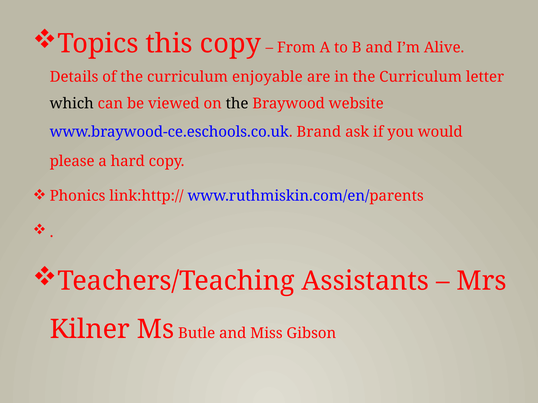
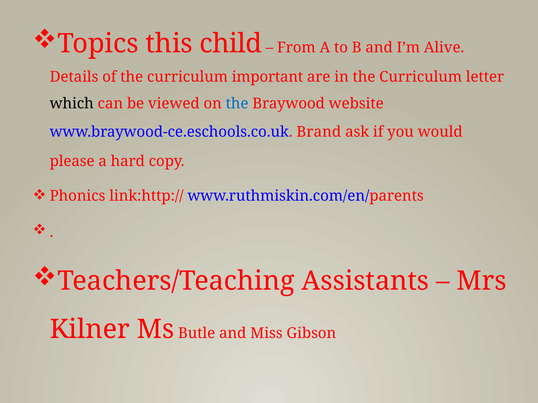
this copy: copy -> child
enjoyable: enjoyable -> important
the at (237, 104) colour: black -> blue
